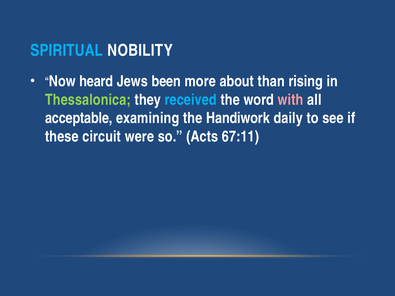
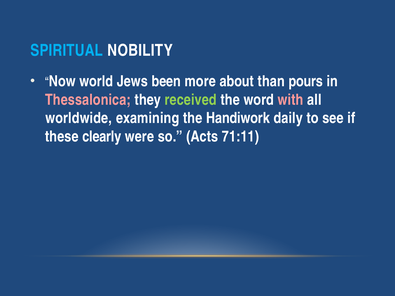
heard: heard -> world
rising: rising -> pours
Thessalonica colour: light green -> pink
received colour: light blue -> light green
acceptable: acceptable -> worldwide
circuit: circuit -> clearly
67:11: 67:11 -> 71:11
